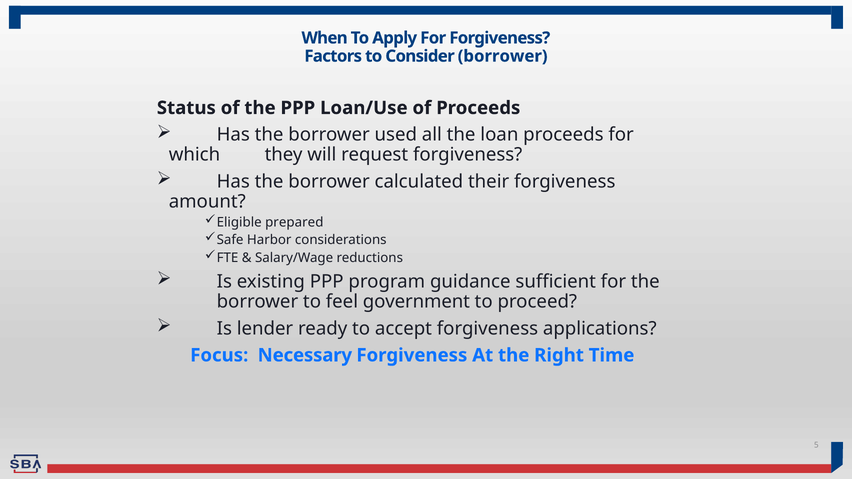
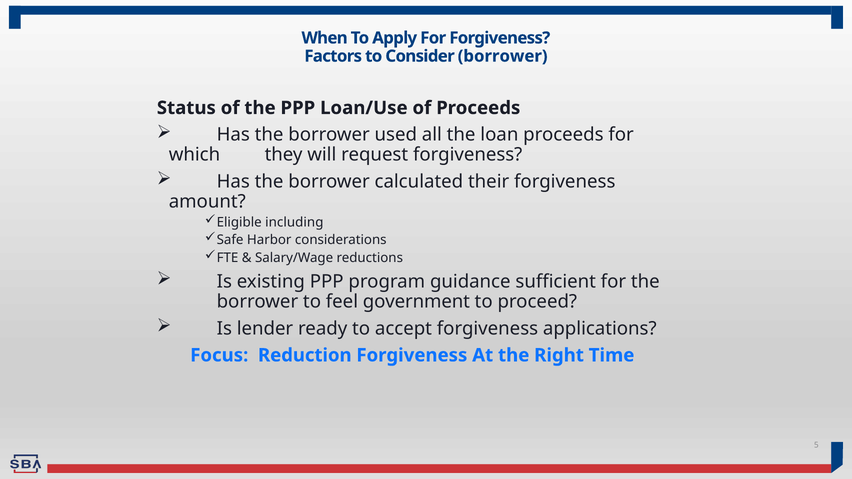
prepared: prepared -> including
Necessary: Necessary -> Reduction
